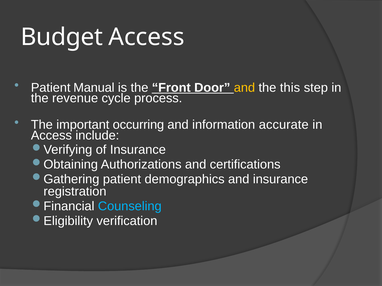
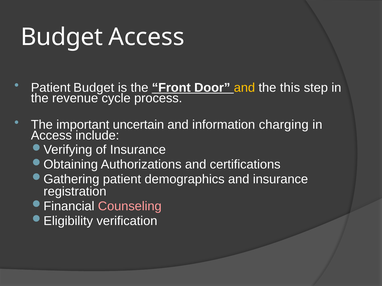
Patient Manual: Manual -> Budget
occurring: occurring -> uncertain
accurate: accurate -> charging
Counseling colour: light blue -> pink
